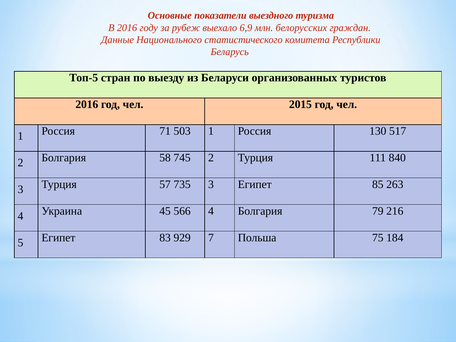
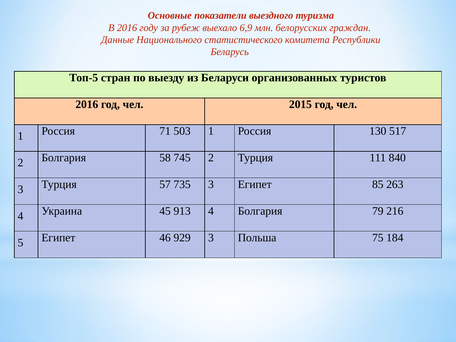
566: 566 -> 913
83: 83 -> 46
929 7: 7 -> 3
